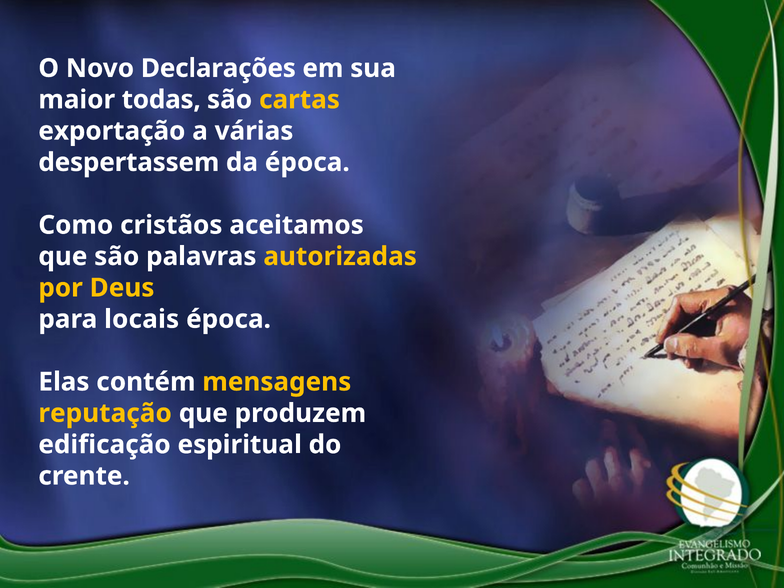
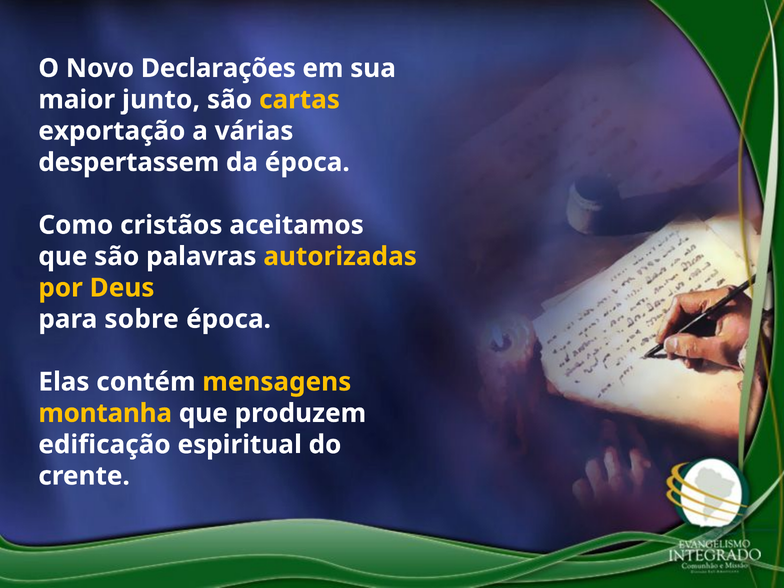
todas: todas -> junto
locais: locais -> sobre
reputação: reputação -> montanha
